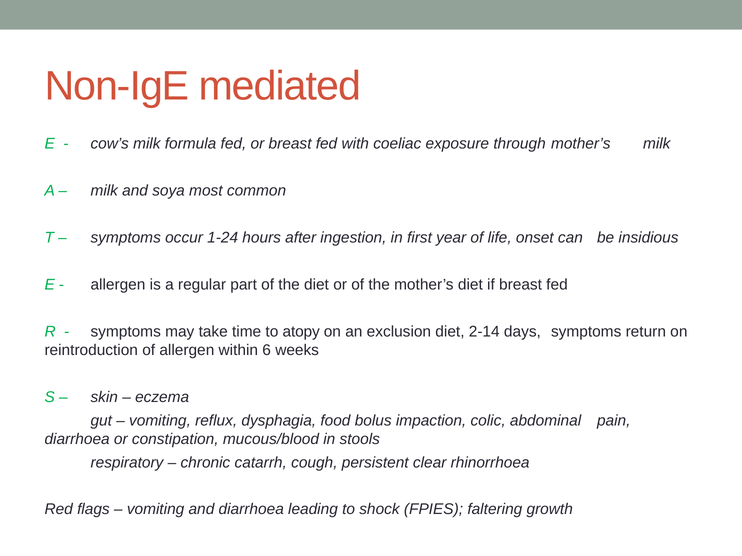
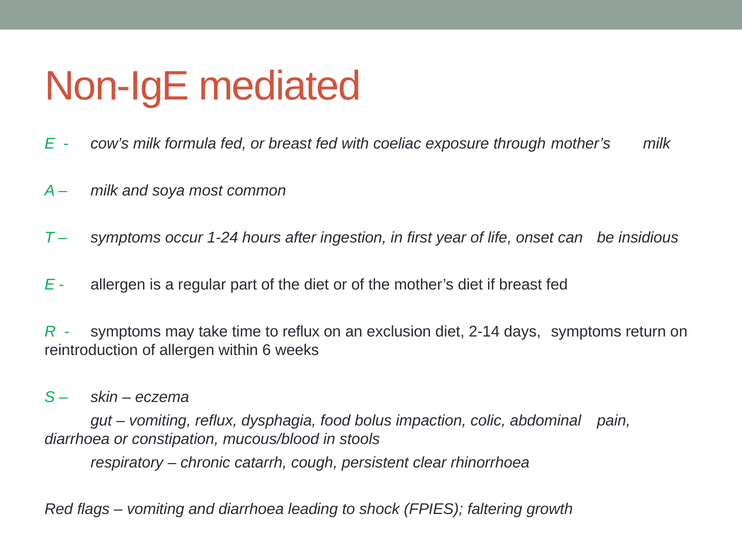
to atopy: atopy -> reflux
